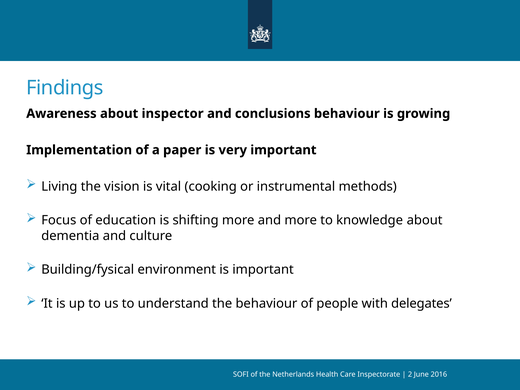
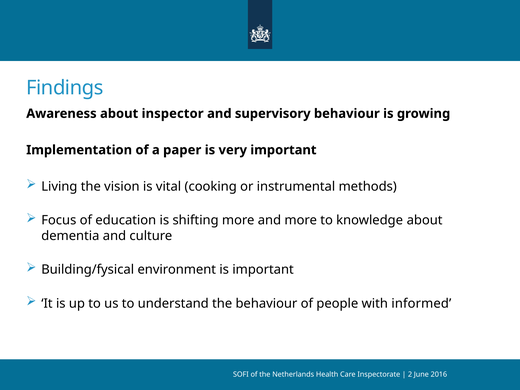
conclusions: conclusions -> supervisory
delegates: delegates -> informed
